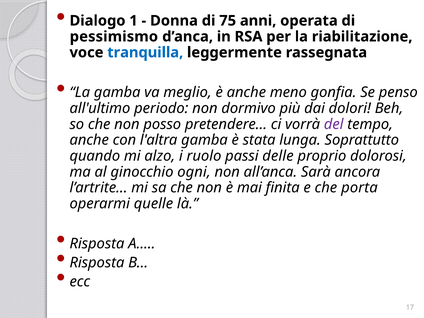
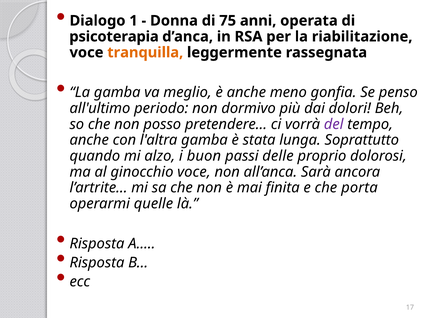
pessimismo: pessimismo -> psicoterapia
tranquilla colour: blue -> orange
ruolo: ruolo -> buon
ginocchio ogni: ogni -> voce
